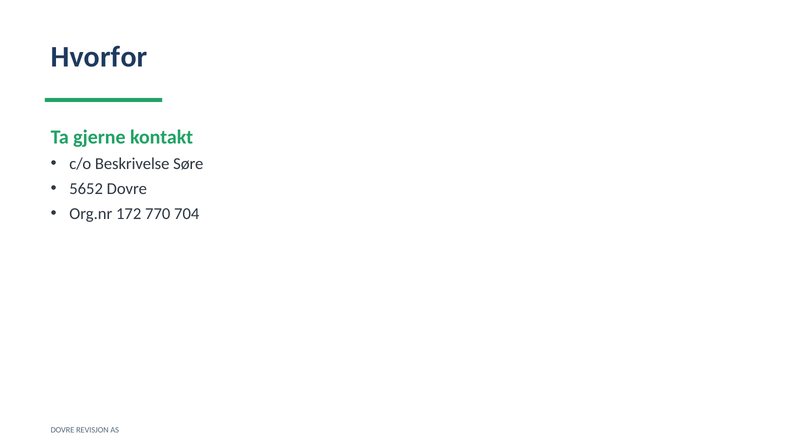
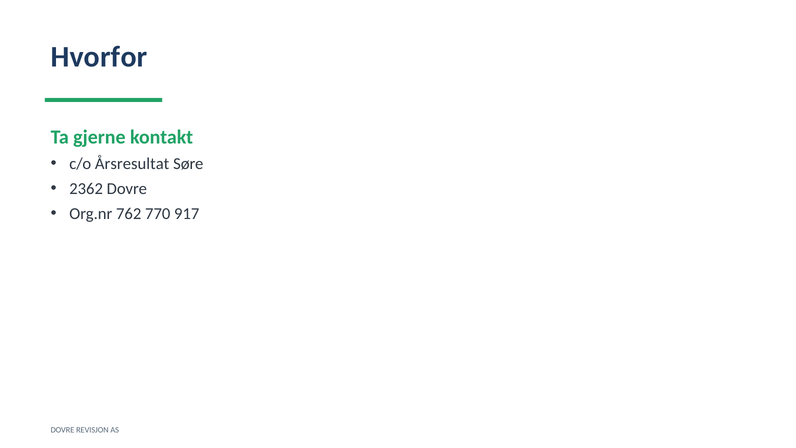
Beskrivelse: Beskrivelse -> Årsresultat
5652: 5652 -> 2362
172: 172 -> 762
704: 704 -> 917
